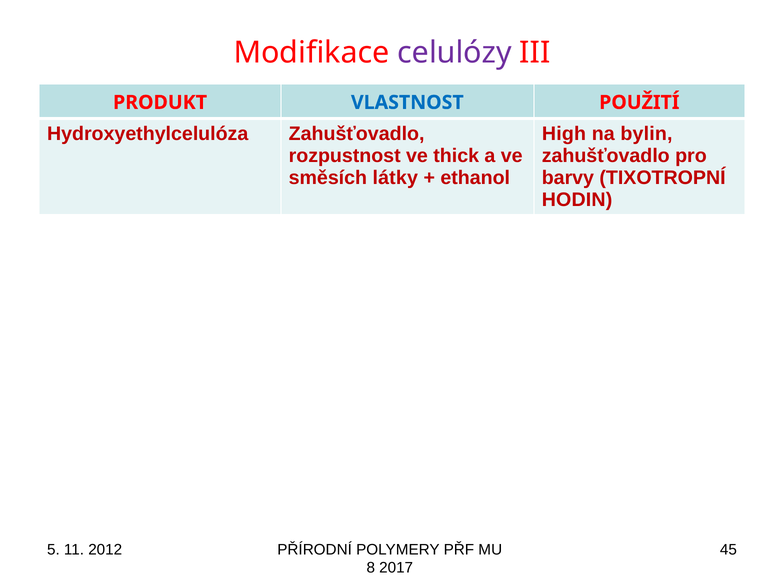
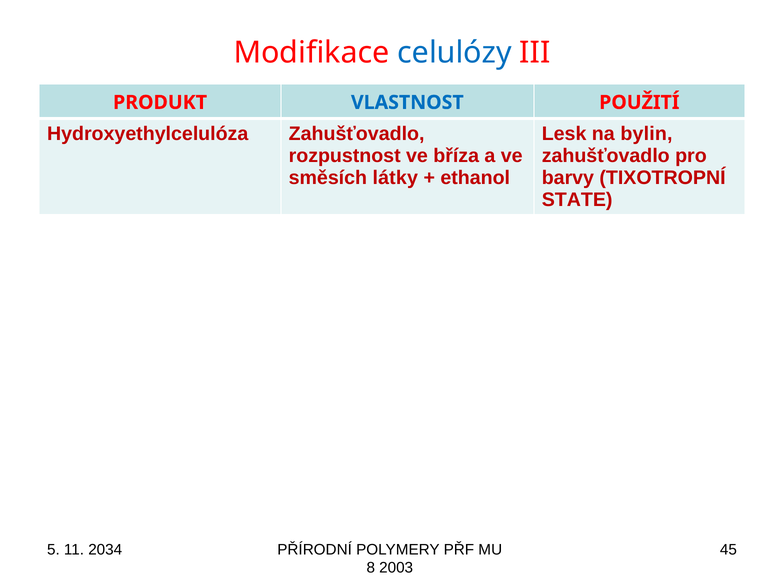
celulózy colour: purple -> blue
High: High -> Lesk
thick: thick -> bříza
HODIN: HODIN -> STATE
2012: 2012 -> 2034
2017: 2017 -> 2003
